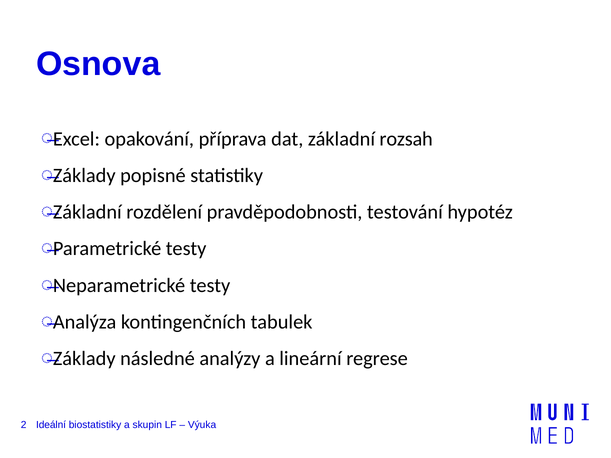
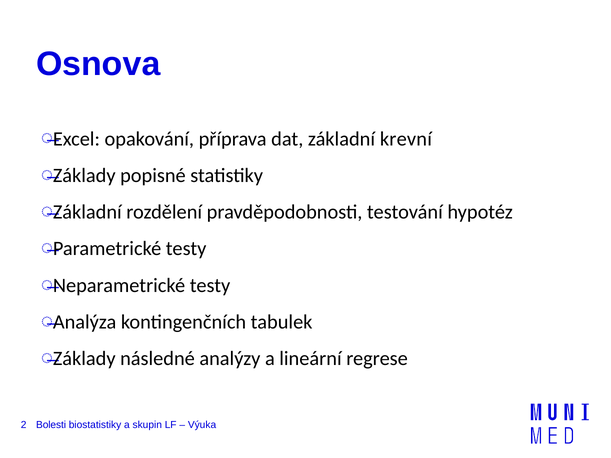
rozsah: rozsah -> krevní
Ideální: Ideální -> Bolesti
